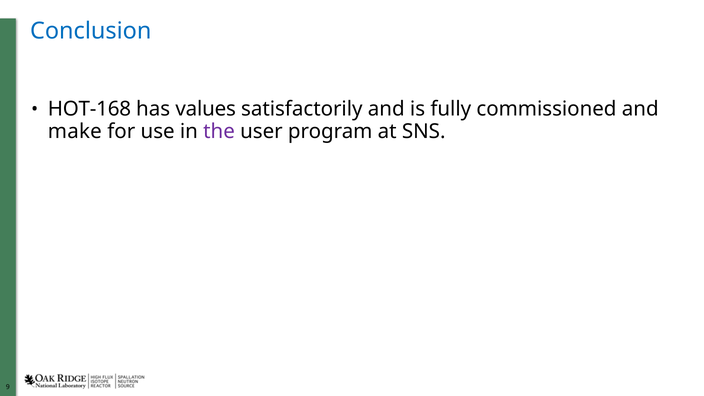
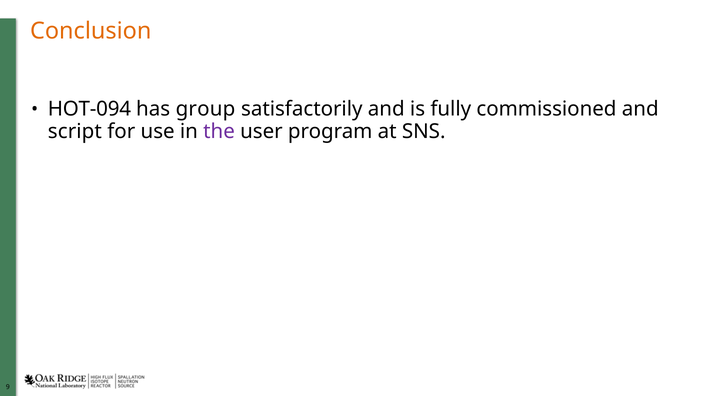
Conclusion colour: blue -> orange
HOT-168: HOT-168 -> HOT-094
values: values -> group
make: make -> script
